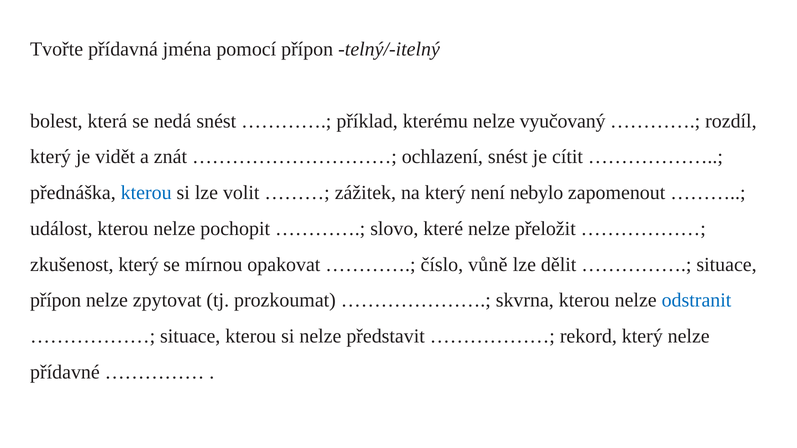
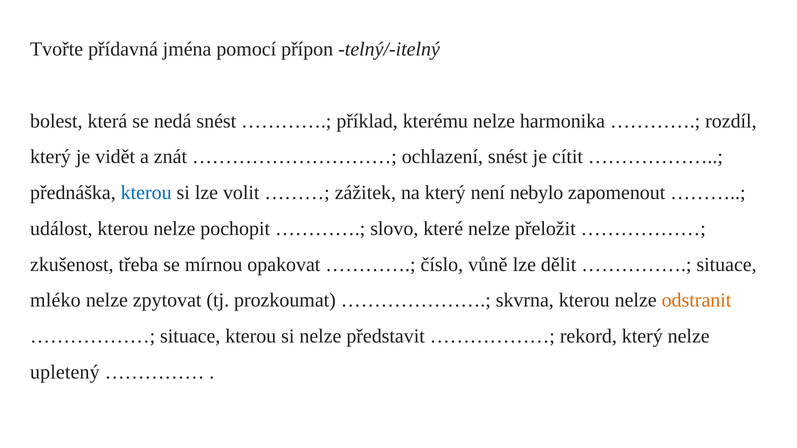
vyučovaný: vyučovaný -> harmonika
zkušenost který: který -> třeba
přípon at (56, 300): přípon -> mléko
odstranit colour: blue -> orange
přídavné: přídavné -> upletený
